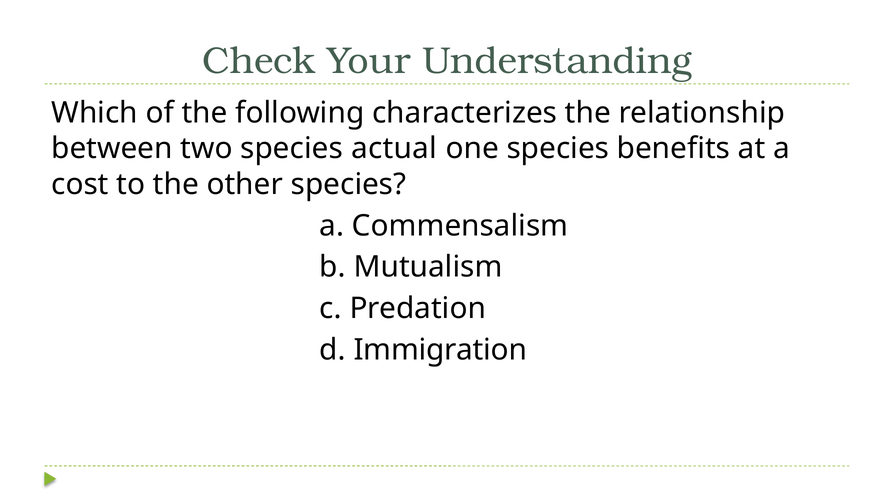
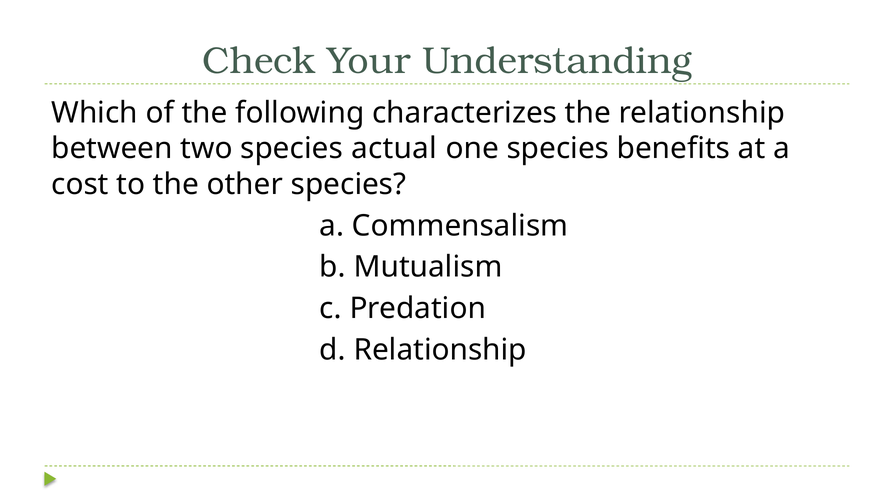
d Immigration: Immigration -> Relationship
